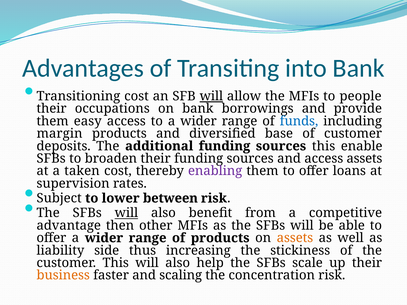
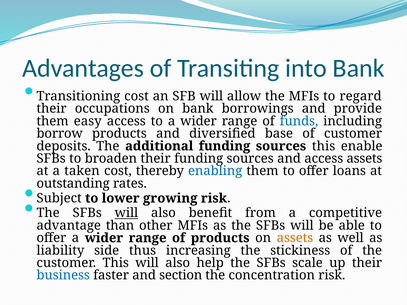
will at (211, 96) underline: present -> none
people: people -> regard
margin: margin -> borrow
enabling colour: purple -> blue
supervision: supervision -> outstanding
between: between -> growing
then: then -> than
business colour: orange -> blue
scaling: scaling -> section
